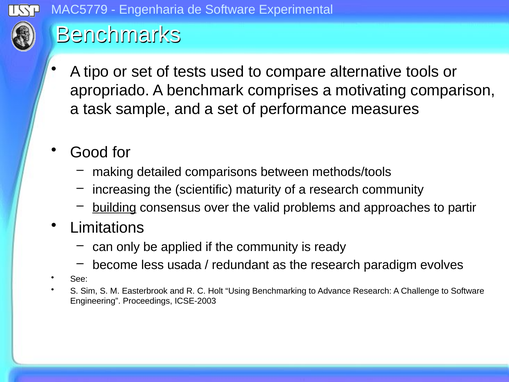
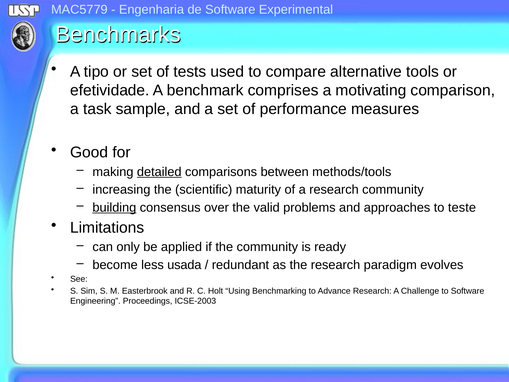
apropriado: apropriado -> efetividade
detailed underline: none -> present
partir: partir -> teste
